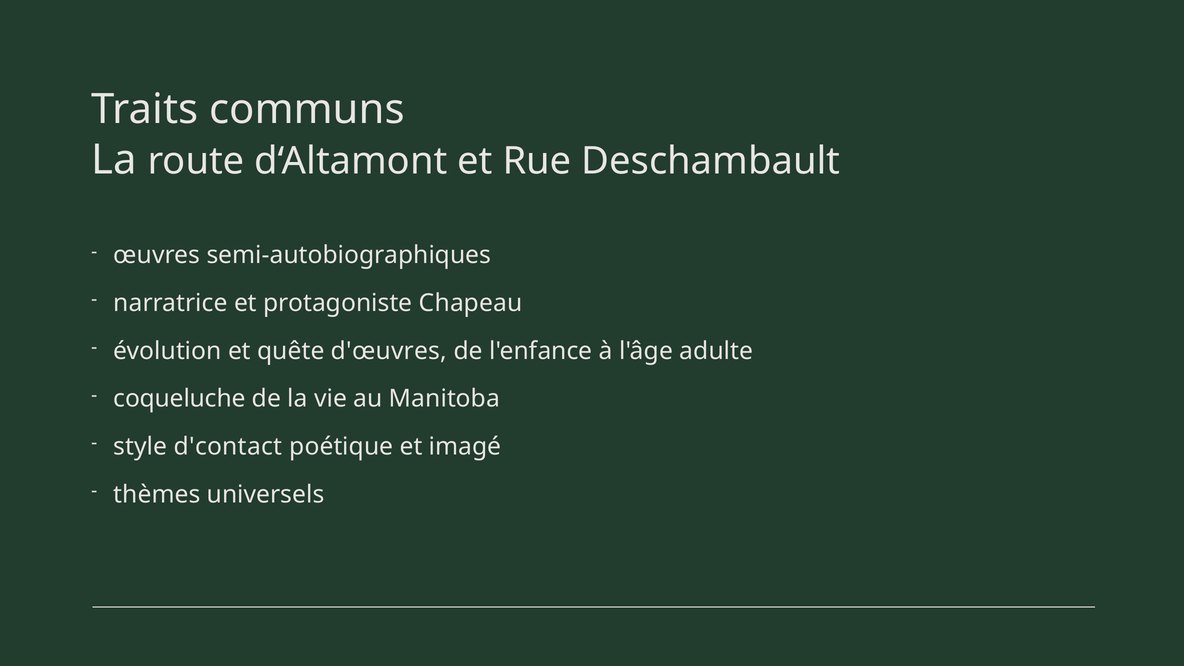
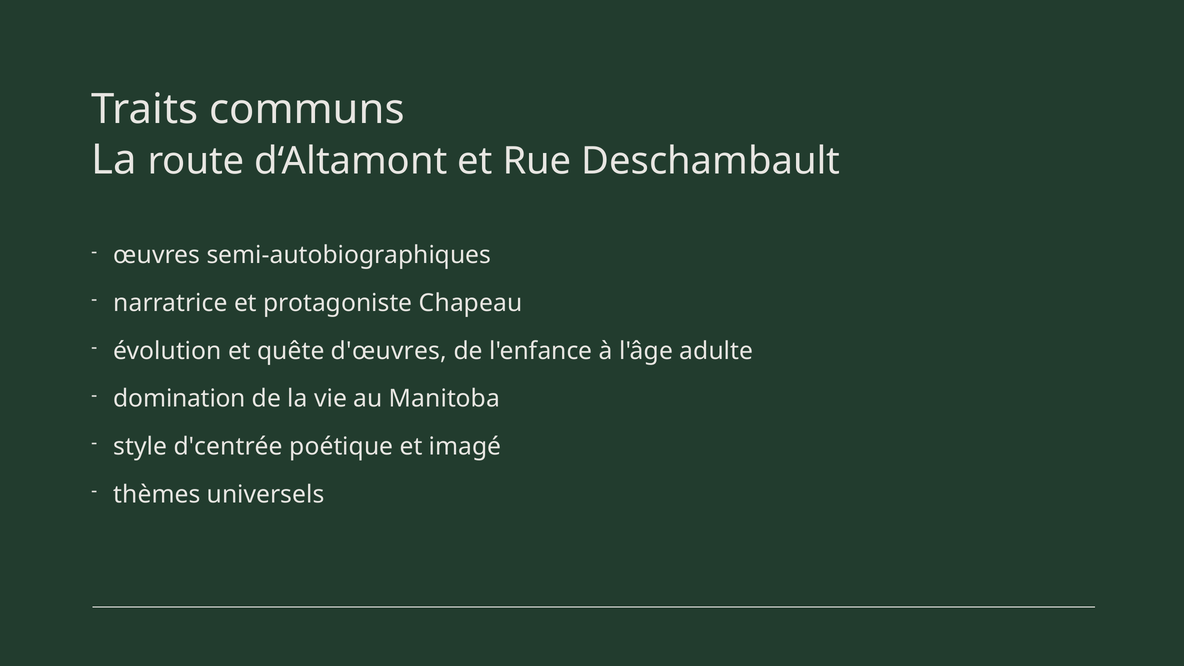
coqueluche: coqueluche -> domination
d'contact: d'contact -> d'centrée
